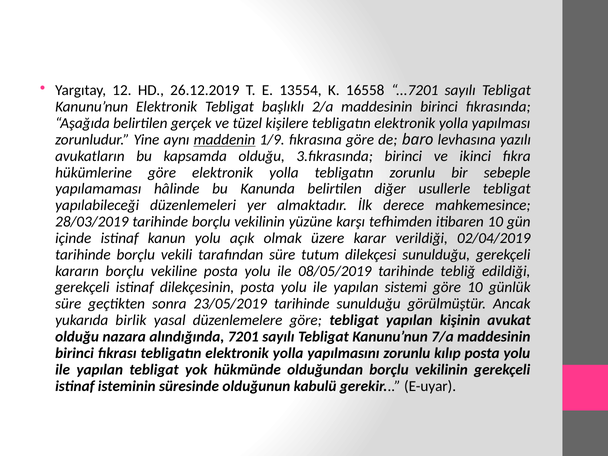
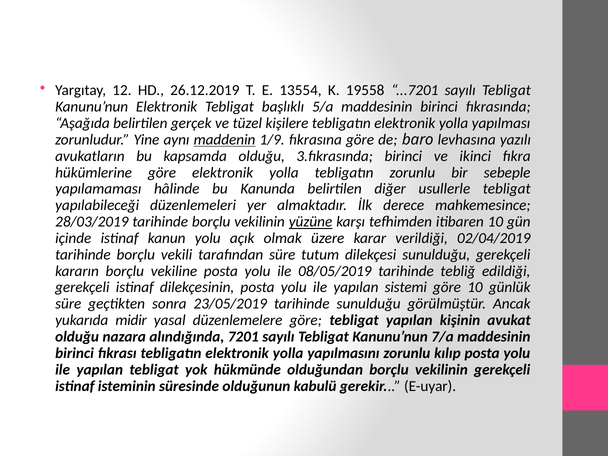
16558: 16558 -> 19558
2/a: 2/a -> 5/a
yüzüne underline: none -> present
birlik: birlik -> midir
